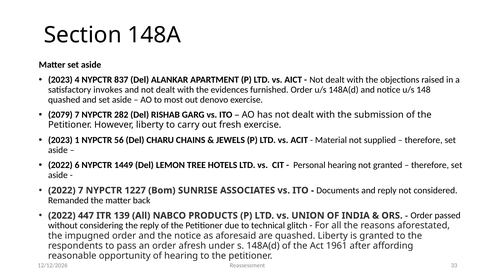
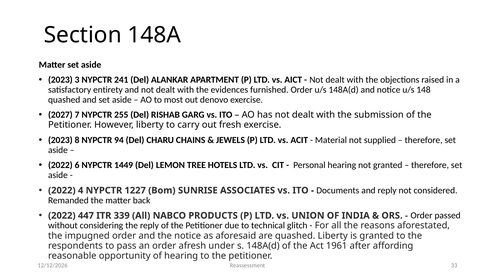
4: 4 -> 3
837: 837 -> 241
invokes: invokes -> entirety
2079: 2079 -> 2027
282: 282 -> 255
1: 1 -> 8
56: 56 -> 94
2022 7: 7 -> 4
139: 139 -> 339
